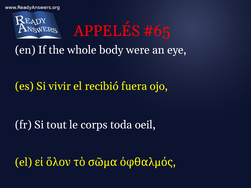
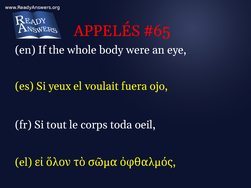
vivir: vivir -> yeux
recibió: recibió -> voulait
